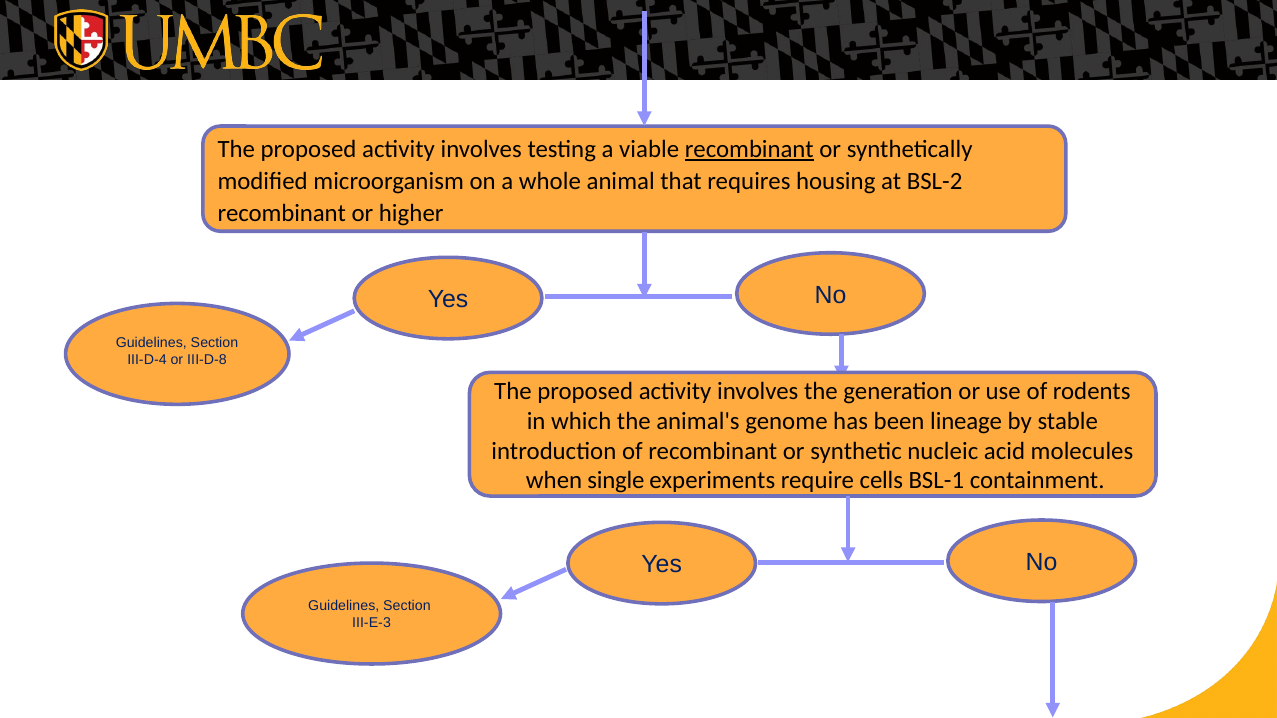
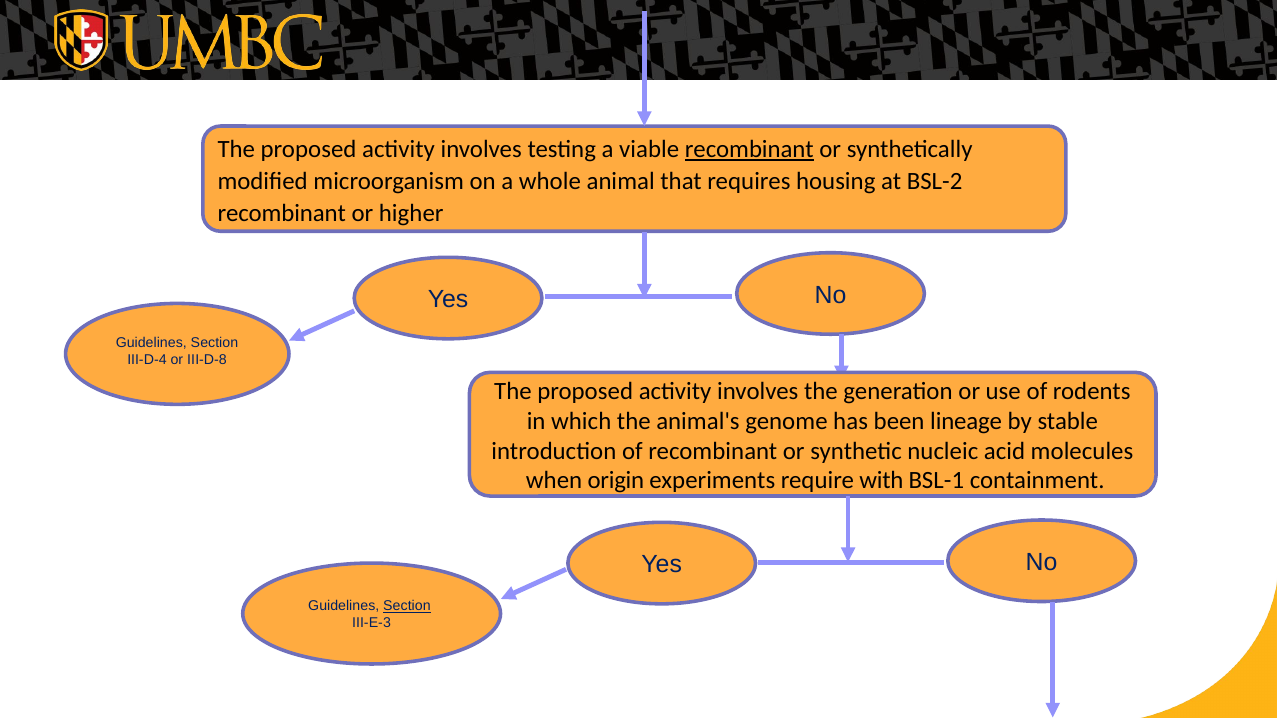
single: single -> origin
cells: cells -> with
Section at (407, 606) underline: none -> present
